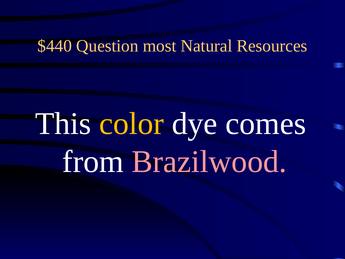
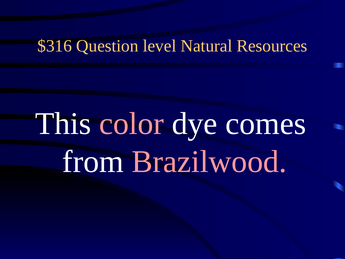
$440: $440 -> $316
most: most -> level
color colour: yellow -> pink
